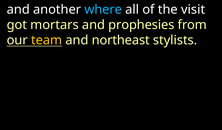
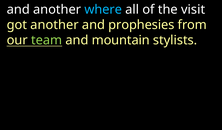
got mortars: mortars -> another
team colour: yellow -> light green
northeast: northeast -> mountain
